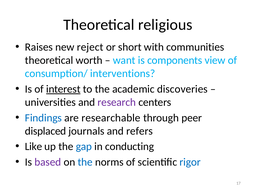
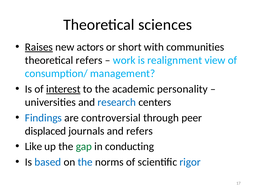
religious: religious -> sciences
Raises underline: none -> present
reject: reject -> actors
theoretical worth: worth -> refers
want: want -> work
components: components -> realignment
interventions: interventions -> management
discoveries: discoveries -> personality
research colour: purple -> blue
researchable: researchable -> controversial
gap colour: blue -> green
based colour: purple -> blue
